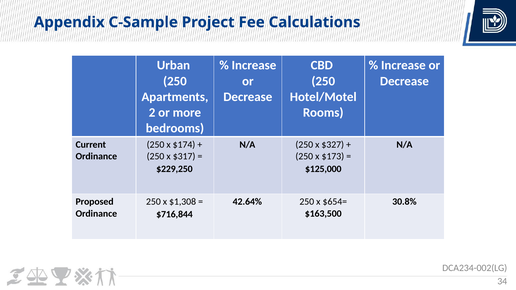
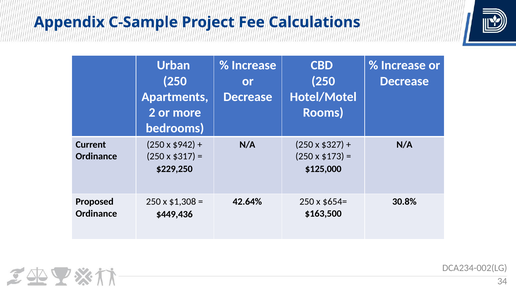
$174: $174 -> $942
$716,844: $716,844 -> $449,436
